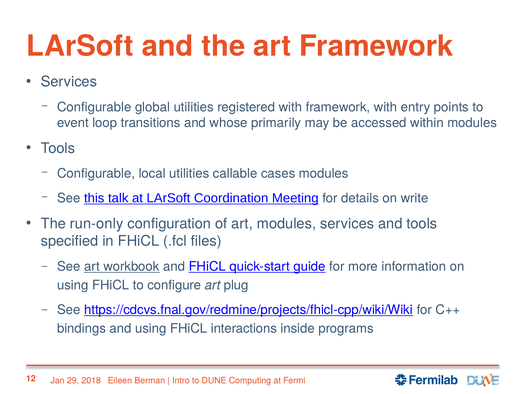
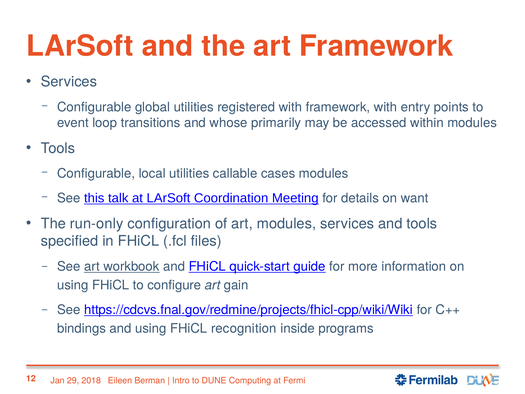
write: write -> want
plug: plug -> gain
interactions: interactions -> recognition
